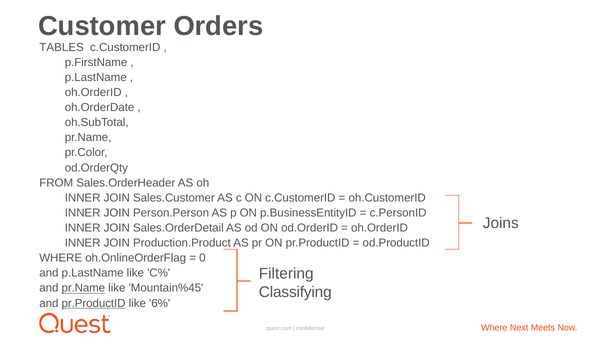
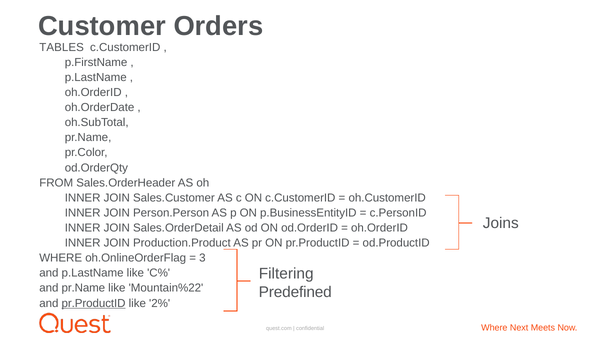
0: 0 -> 3
pr.Name at (83, 288) underline: present -> none
Mountain%45: Mountain%45 -> Mountain%22
Classifying: Classifying -> Predefined
6%: 6% -> 2%
